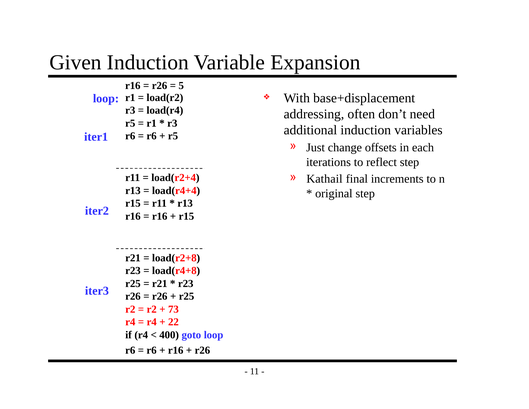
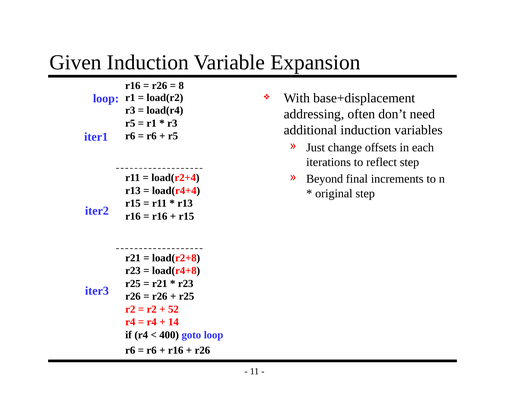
5: 5 -> 8
Kathail: Kathail -> Beyond
73: 73 -> 52
22: 22 -> 14
